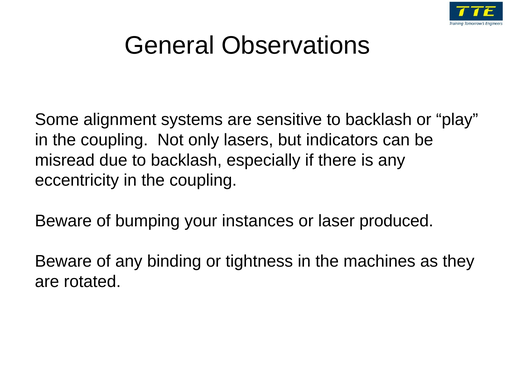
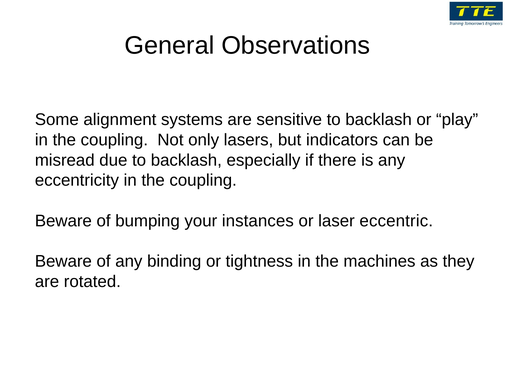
produced: produced -> eccentric
